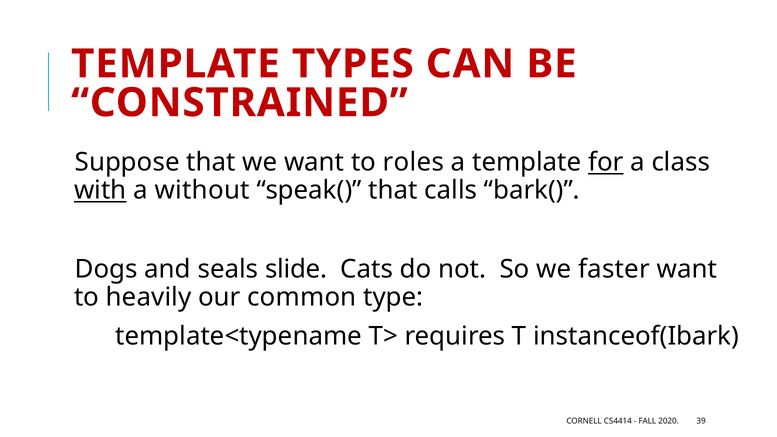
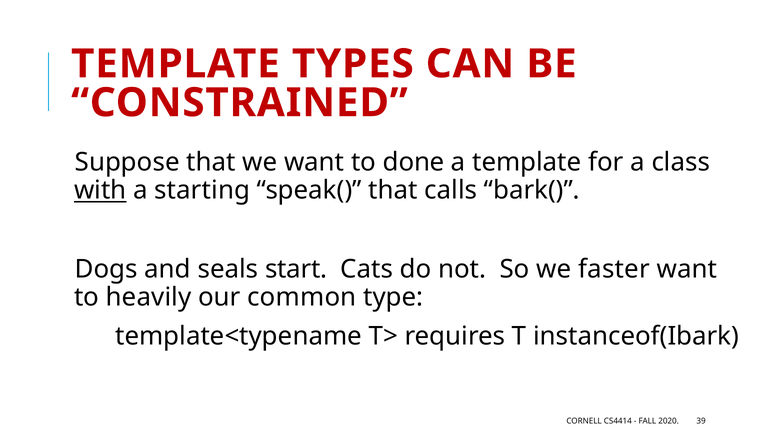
roles: roles -> done
for underline: present -> none
without: without -> starting
slide: slide -> start
